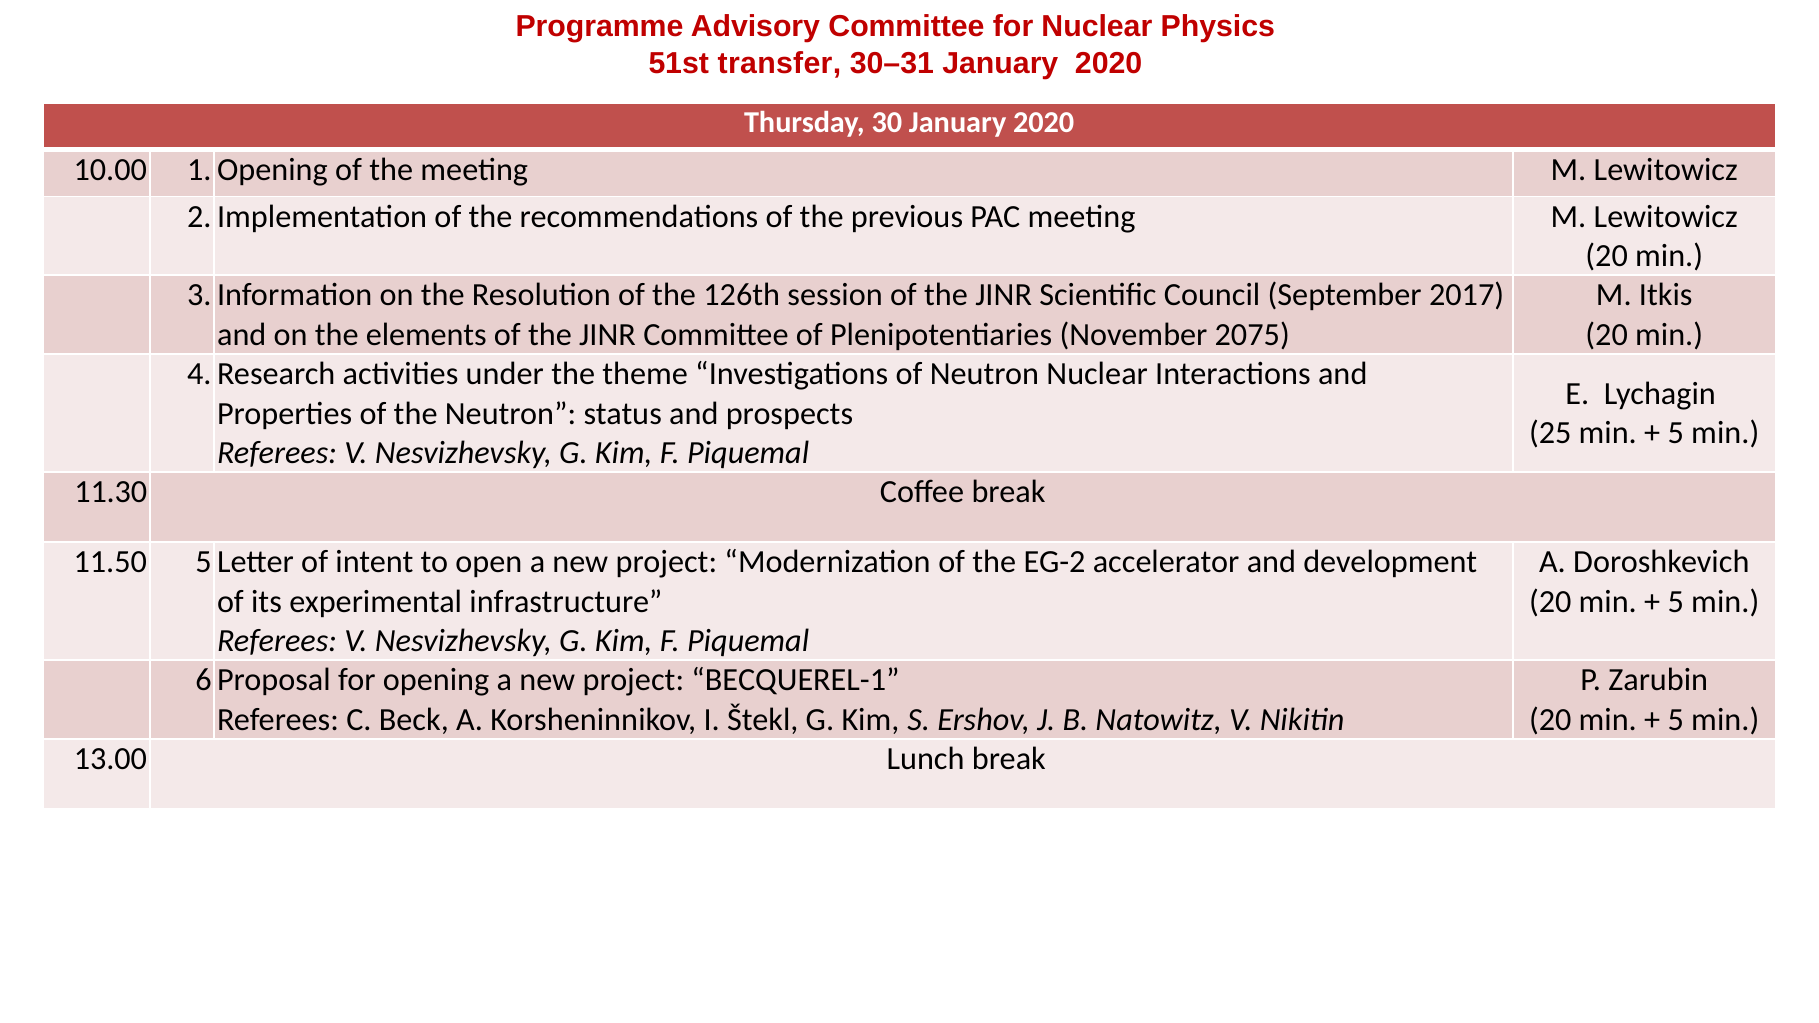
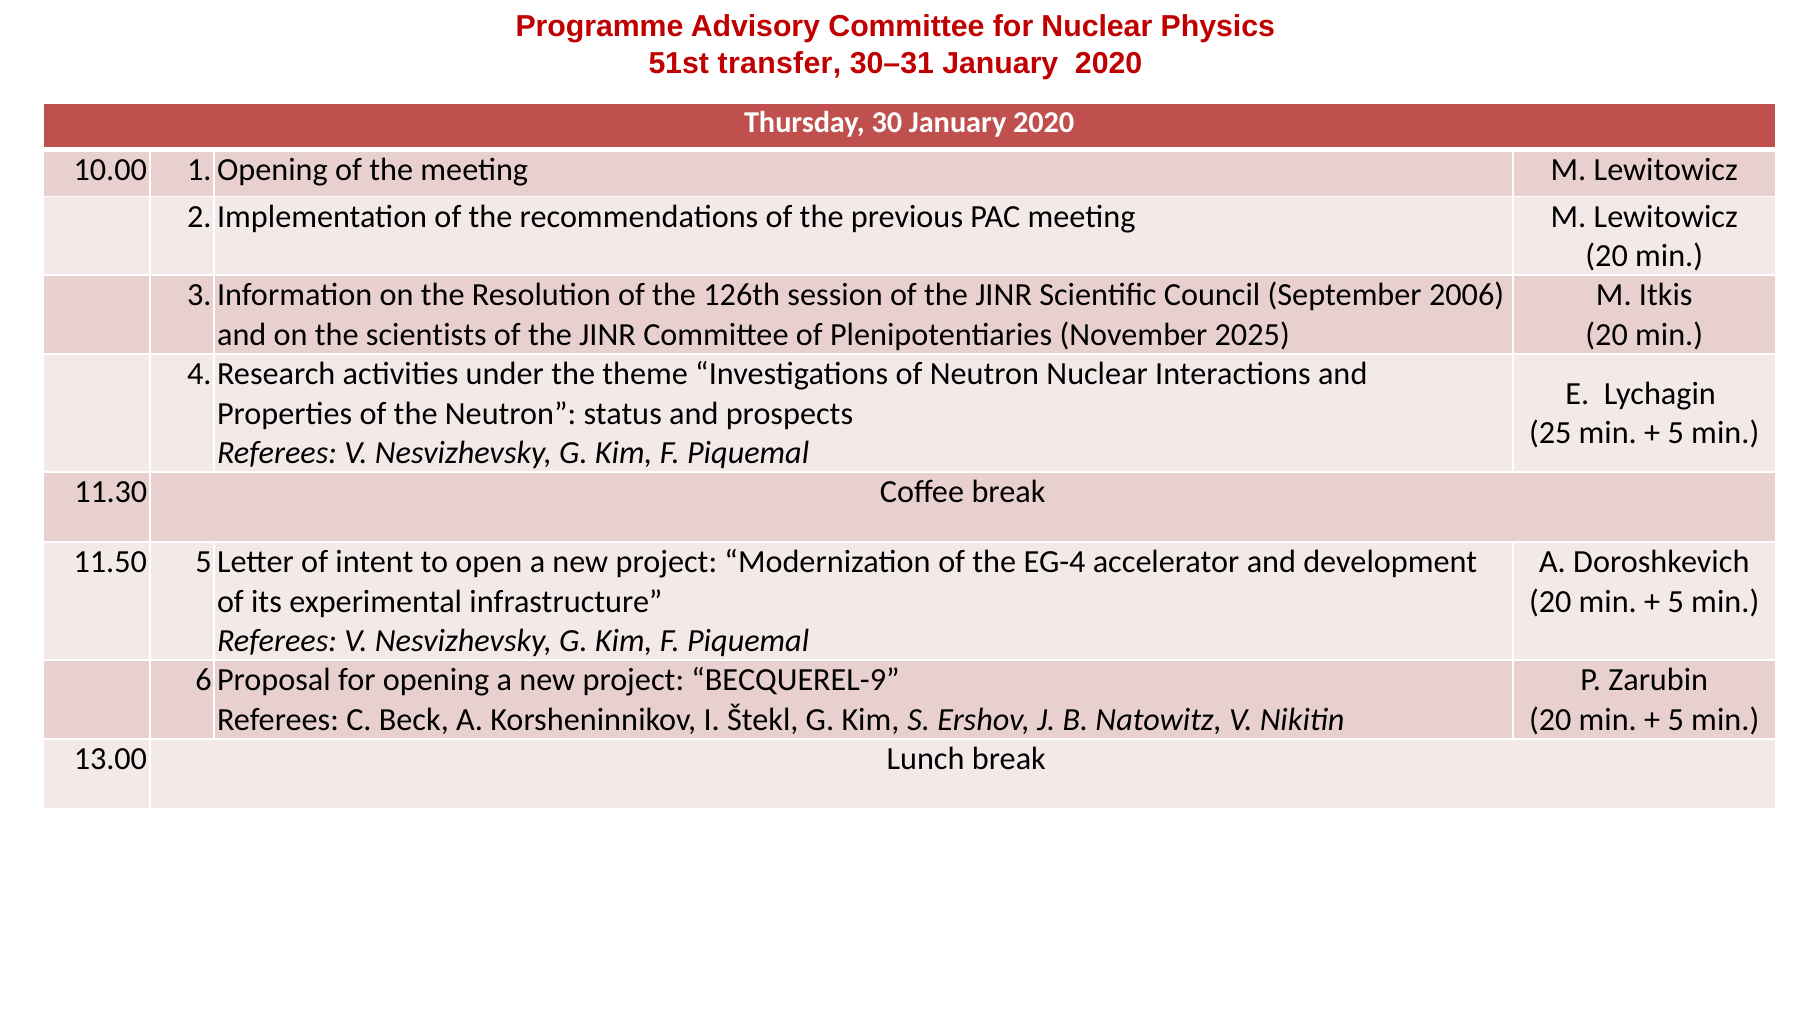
2017: 2017 -> 2006
elements: elements -> scientists
2075: 2075 -> 2025
EG-2: EG-2 -> EG-4
BECQUEREL-1: BECQUEREL-1 -> BECQUEREL-9
